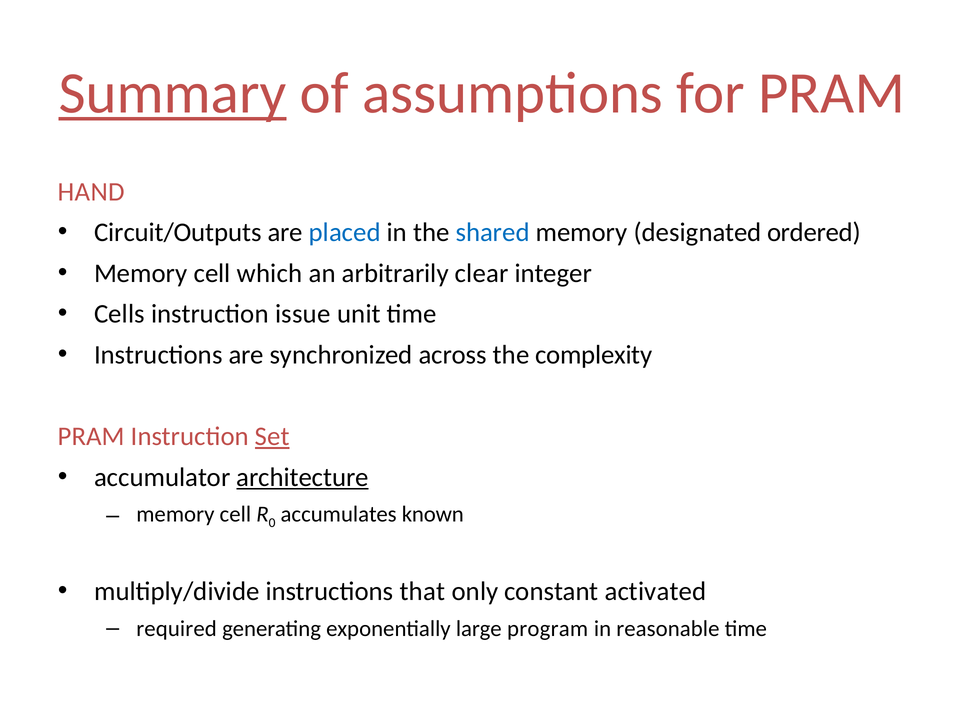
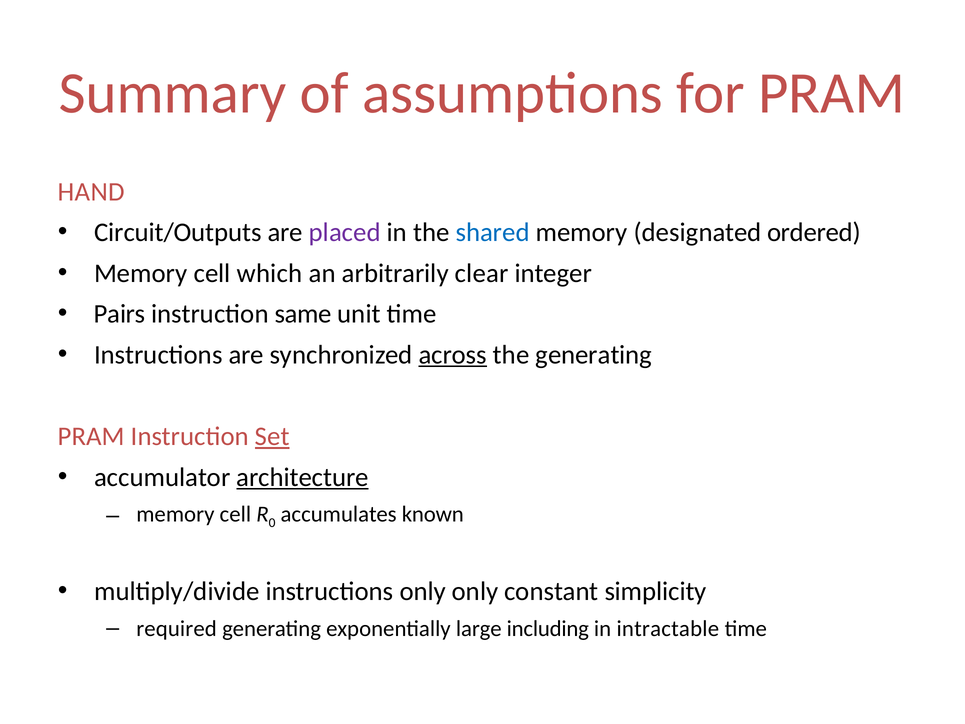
Summary underline: present -> none
placed colour: blue -> purple
Cells: Cells -> Pairs
issue: issue -> same
across underline: none -> present
the complexity: complexity -> generating
instructions that: that -> only
activated: activated -> simplicity
program: program -> including
reasonable: reasonable -> intractable
